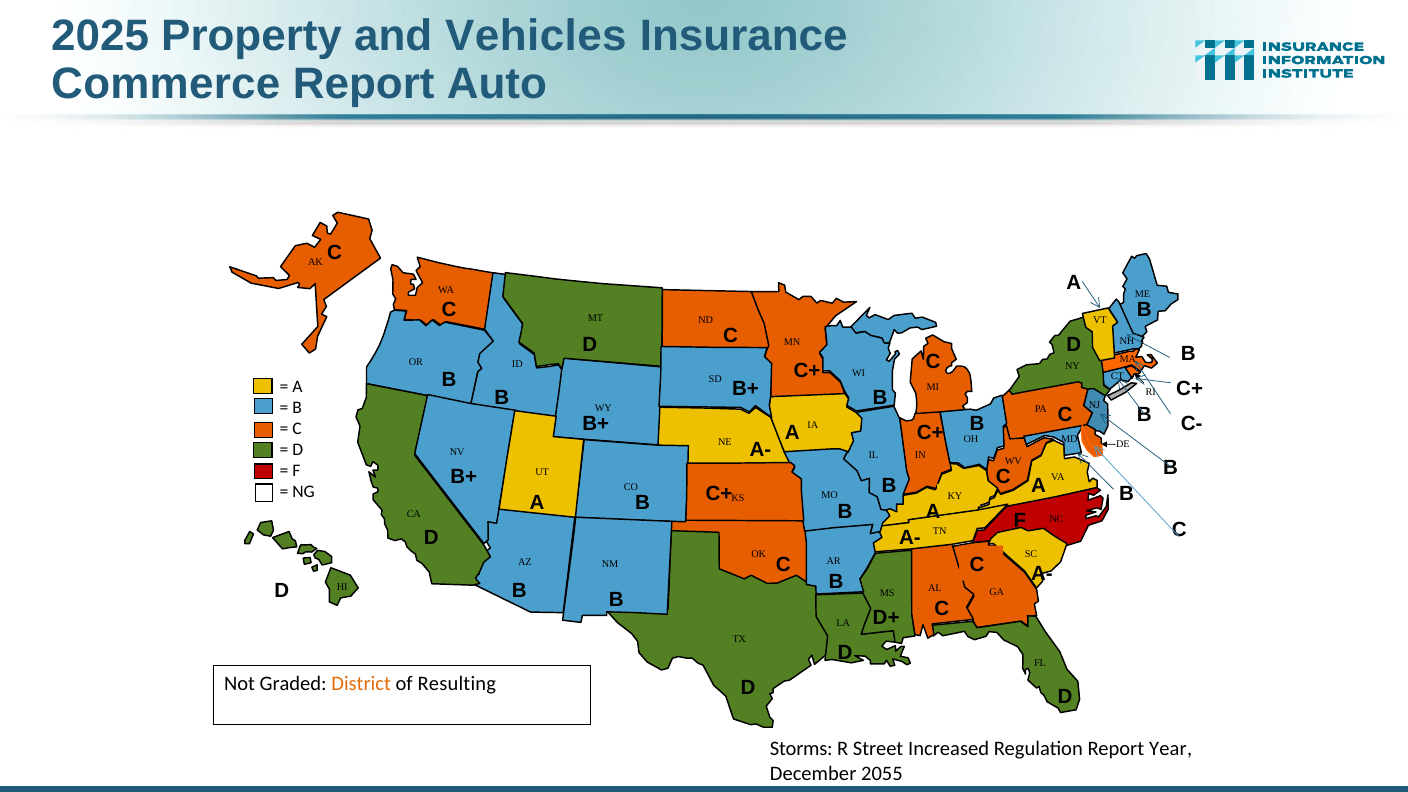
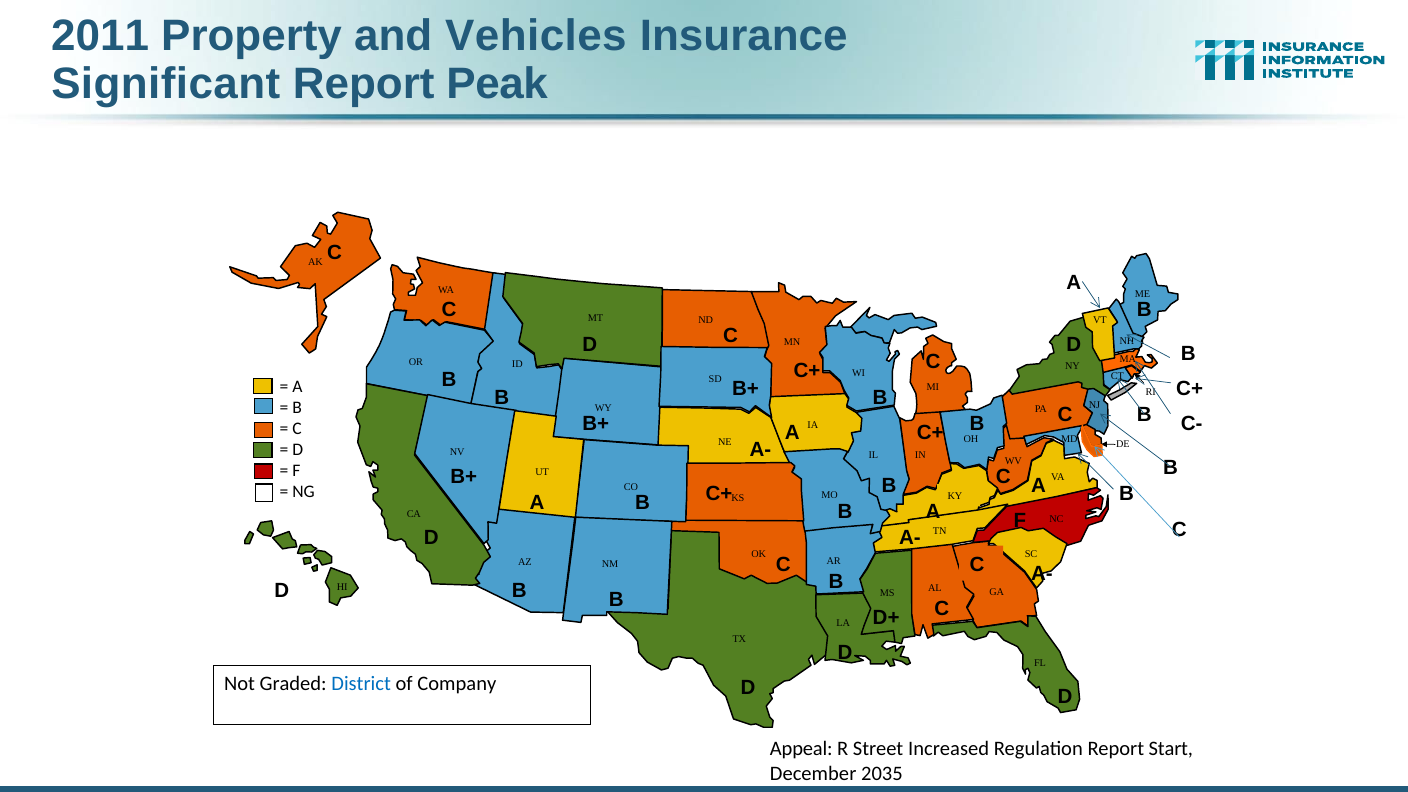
2025: 2025 -> 2011
Commerce: Commerce -> Significant
Auto: Auto -> Peak
District colour: orange -> blue
Resulting: Resulting -> Company
Storms: Storms -> Appeal
Year: Year -> Start
2055: 2055 -> 2035
